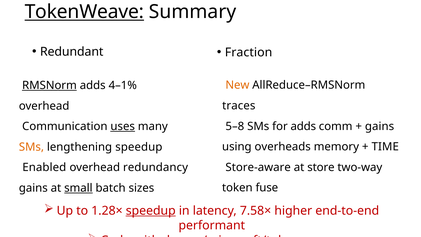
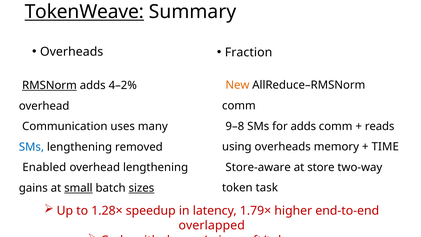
Redundant at (72, 52): Redundant -> Overheads
4–1%: 4–1% -> 4–2%
traces at (239, 106): traces -> comm
5–8: 5–8 -> 9–8
gains at (380, 126): gains -> reads
uses underline: present -> none
SMs at (31, 147) colour: orange -> blue
lengthening speedup: speedup -> removed
overhead redundancy: redundancy -> lengthening
fuse: fuse -> task
sizes underline: none -> present
speedup at (151, 211) underline: present -> none
7.58×: 7.58× -> 1.79×
performant: performant -> overlapped
